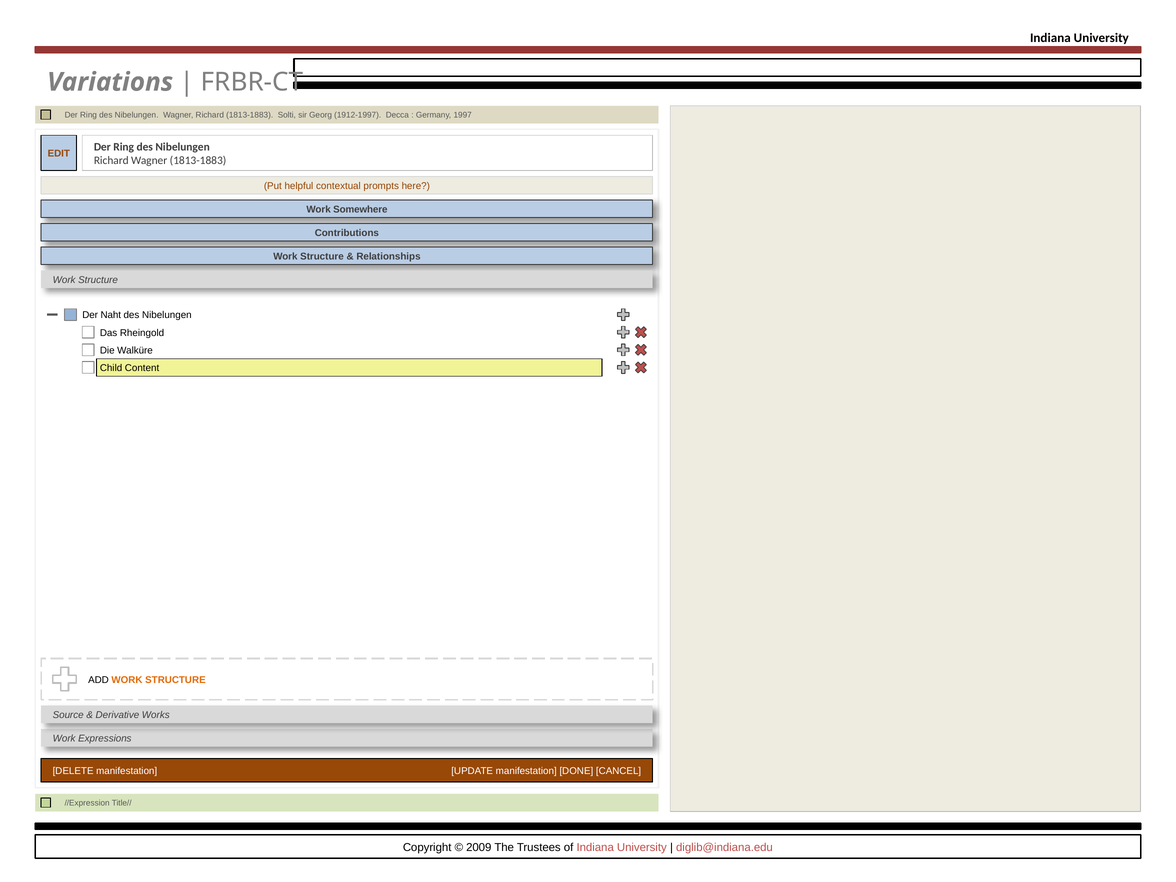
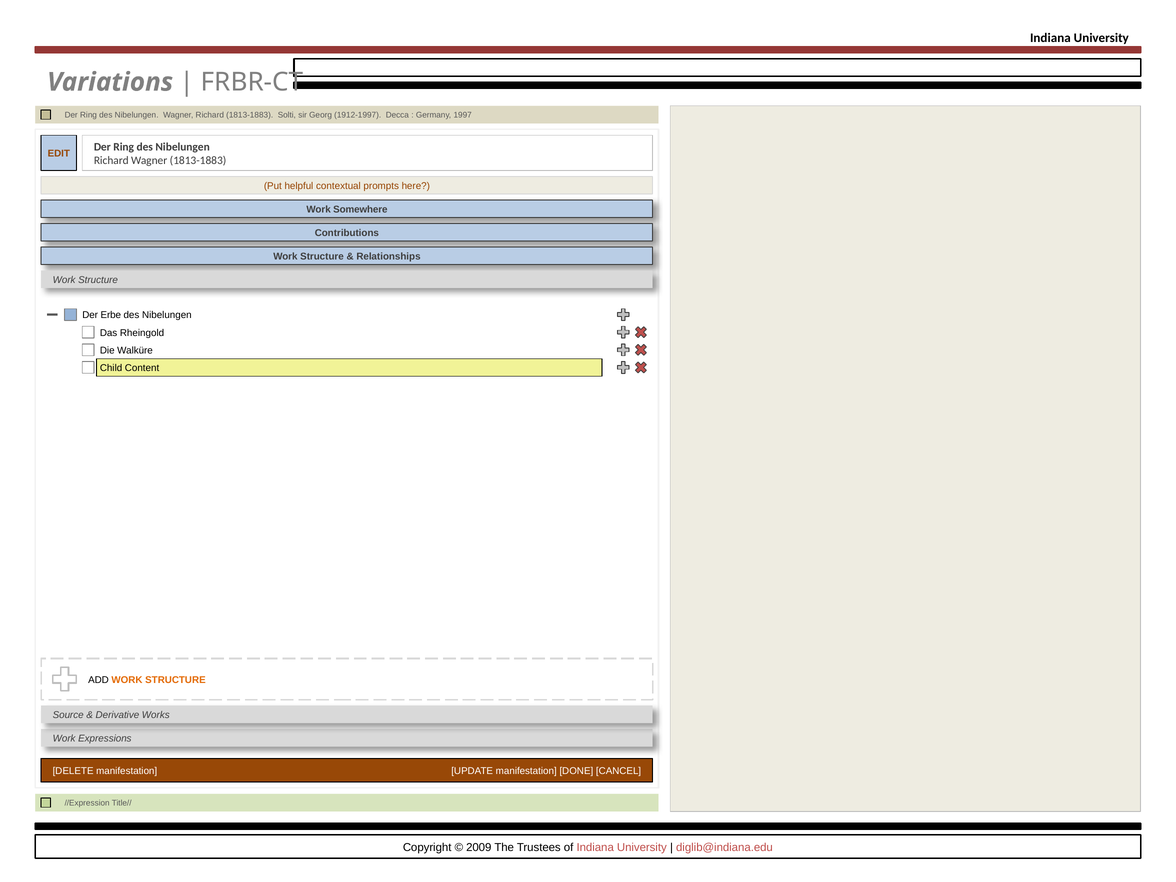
Naht: Naht -> Erbe
